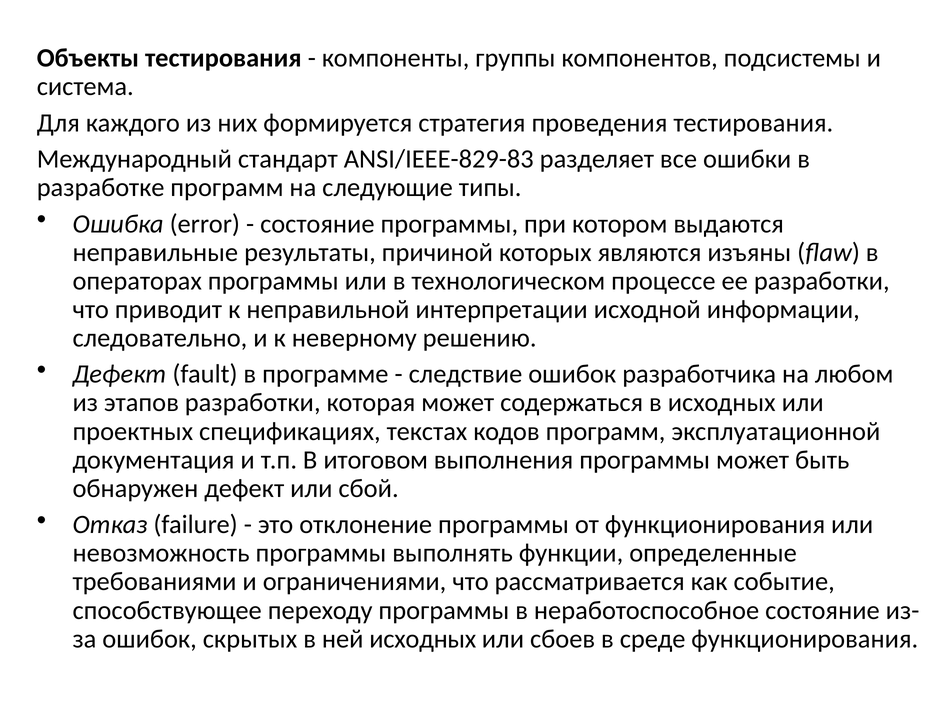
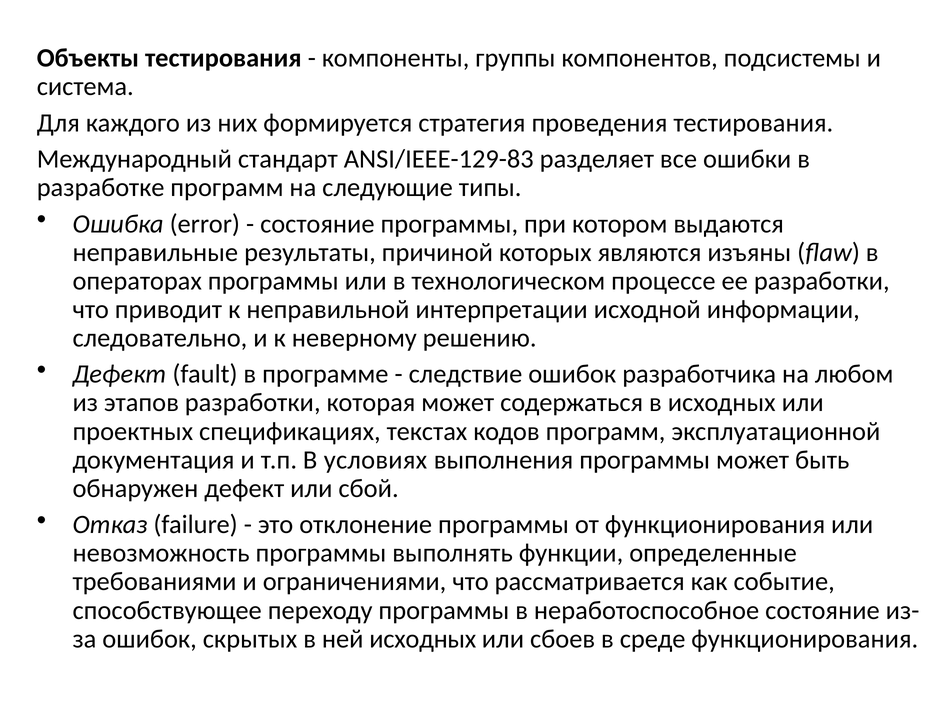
ANSI/IEEE-829-83: ANSI/IEEE-829-83 -> ANSI/IEEE-129-83
итоговом: итоговом -> условиях
